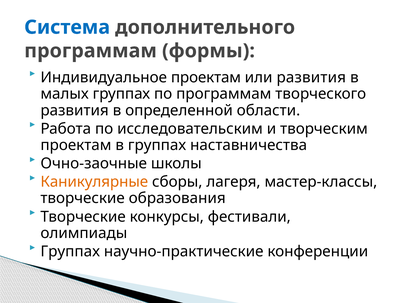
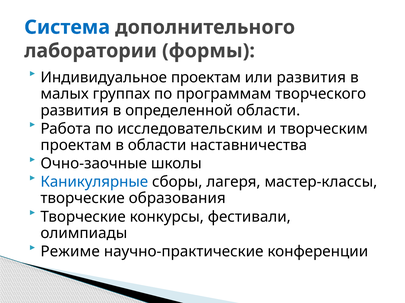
программам at (91, 51): программам -> лаборатории
в группах: группах -> области
Каникулярные colour: orange -> blue
Группах at (70, 252): Группах -> Режиме
